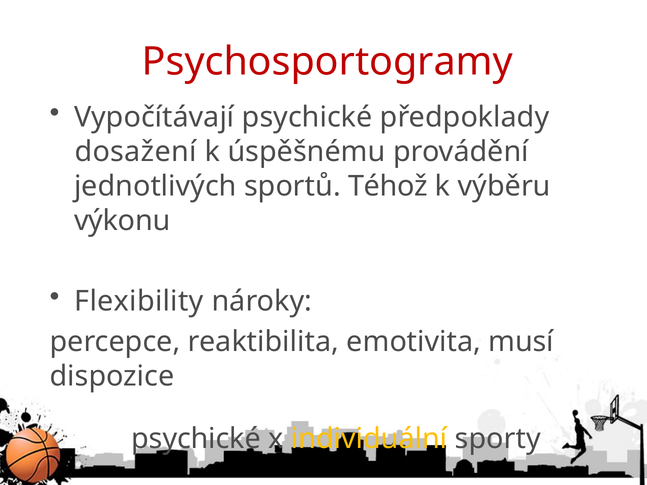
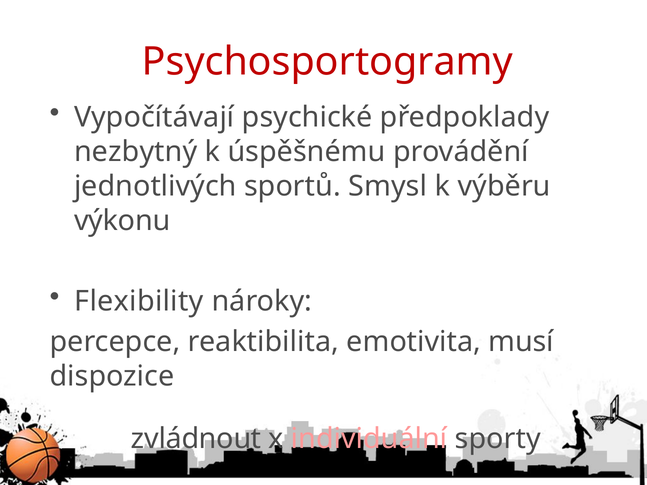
dosažení: dosažení -> nezbytný
Téhož: Téhož -> Smysl
psychické at (196, 439): psychické -> zvládnout
individuální colour: yellow -> pink
